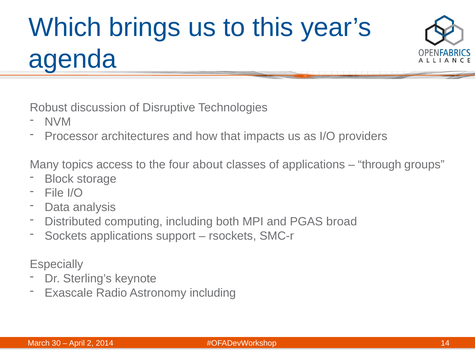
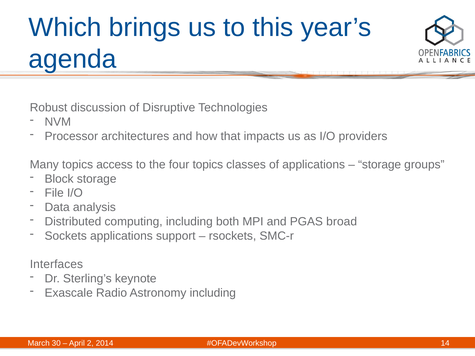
four about: about -> topics
through at (380, 165): through -> storage
Especially: Especially -> Interfaces
